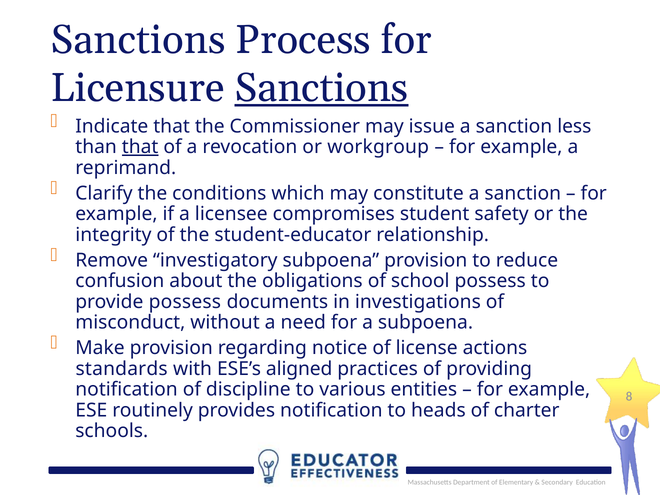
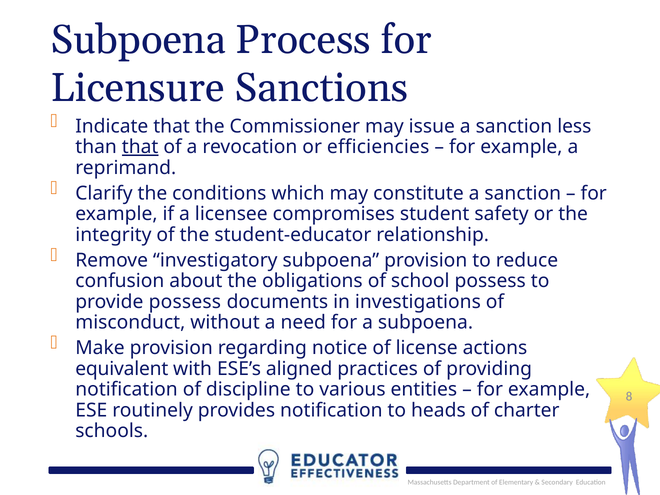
Sanctions at (138, 40): Sanctions -> Subpoena
Sanctions at (321, 88) underline: present -> none
workgroup: workgroup -> efficiencies
standards: standards -> equivalent
